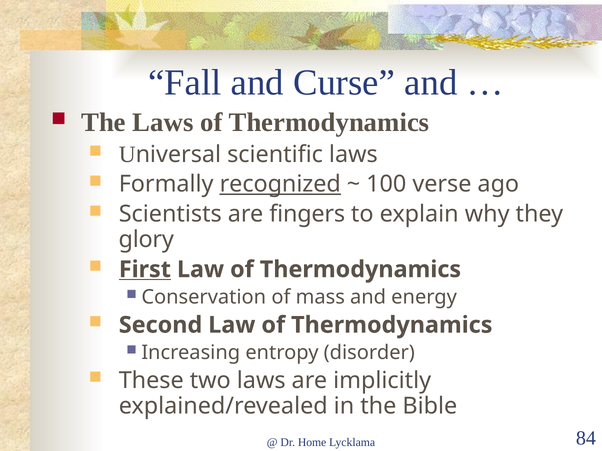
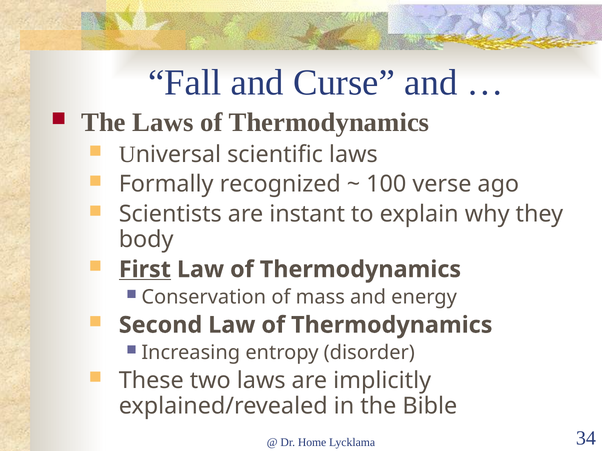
recognized underline: present -> none
fingers: fingers -> instant
glory: glory -> body
84: 84 -> 34
